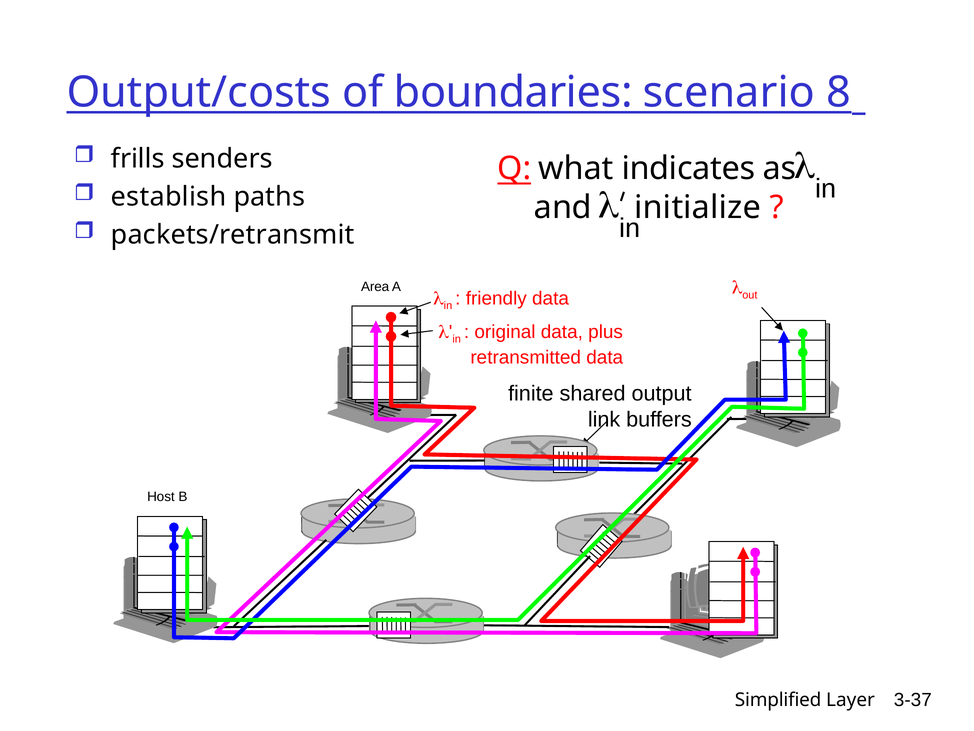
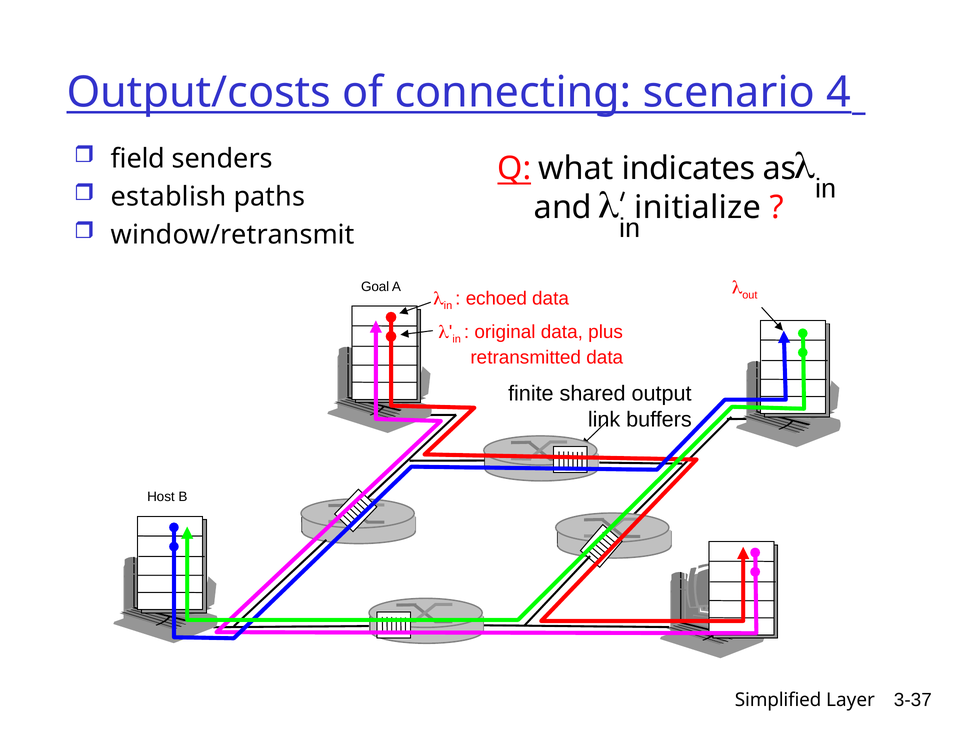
boundaries: boundaries -> connecting
8: 8 -> 4
frills: frills -> field
packets/retransmit: packets/retransmit -> window/retransmit
Area: Area -> Goal
friendly: friendly -> echoed
